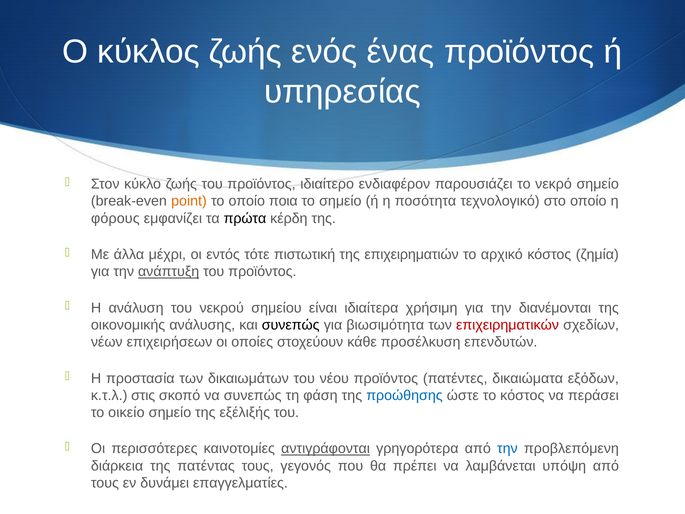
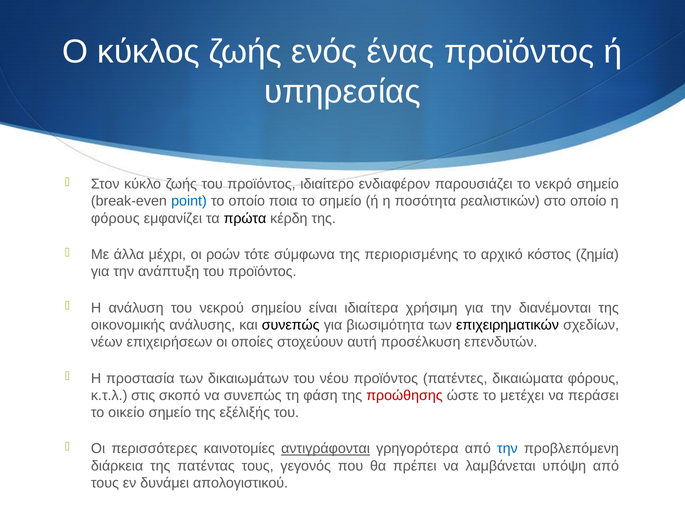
point colour: orange -> blue
τεχνολογικό: τεχνολογικό -> ρεαλιστικών
εντός: εντός -> ροών
πιστωτική: πιστωτική -> σύμφωνα
επιχειρηματιών: επιχειρηματιών -> περιορισμένης
ανάπτυξη underline: present -> none
επιχειρηματικών colour: red -> black
κάθε: κάθε -> αυτή
δικαιώματα εξόδων: εξόδων -> φόρους
προώθησης colour: blue -> red
το κόστος: κόστος -> μετέχει
επαγγελματίες: επαγγελματίες -> απολογιστικού
